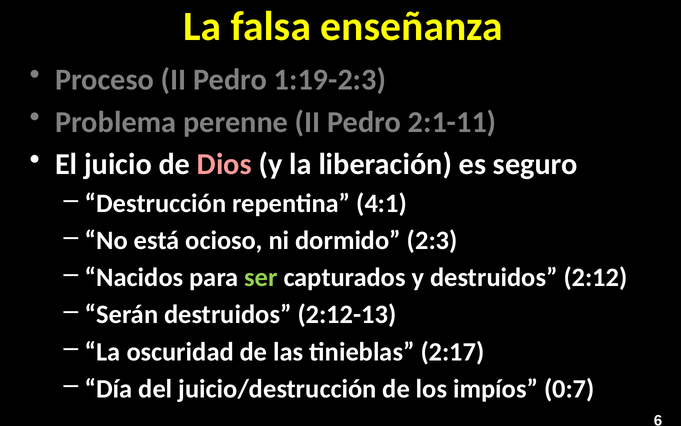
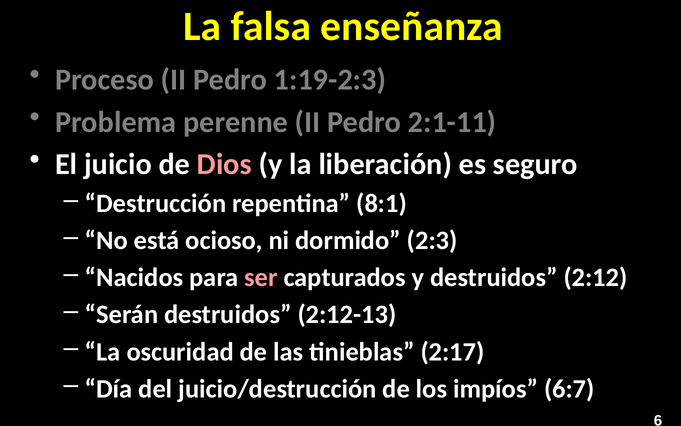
4:1: 4:1 -> 8:1
ser colour: light green -> pink
0:7: 0:7 -> 6:7
